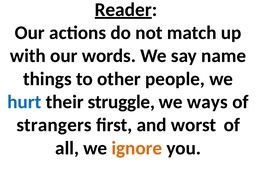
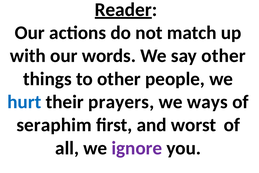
say name: name -> other
struggle: struggle -> prayers
strangers: strangers -> seraphim
ignore colour: orange -> purple
